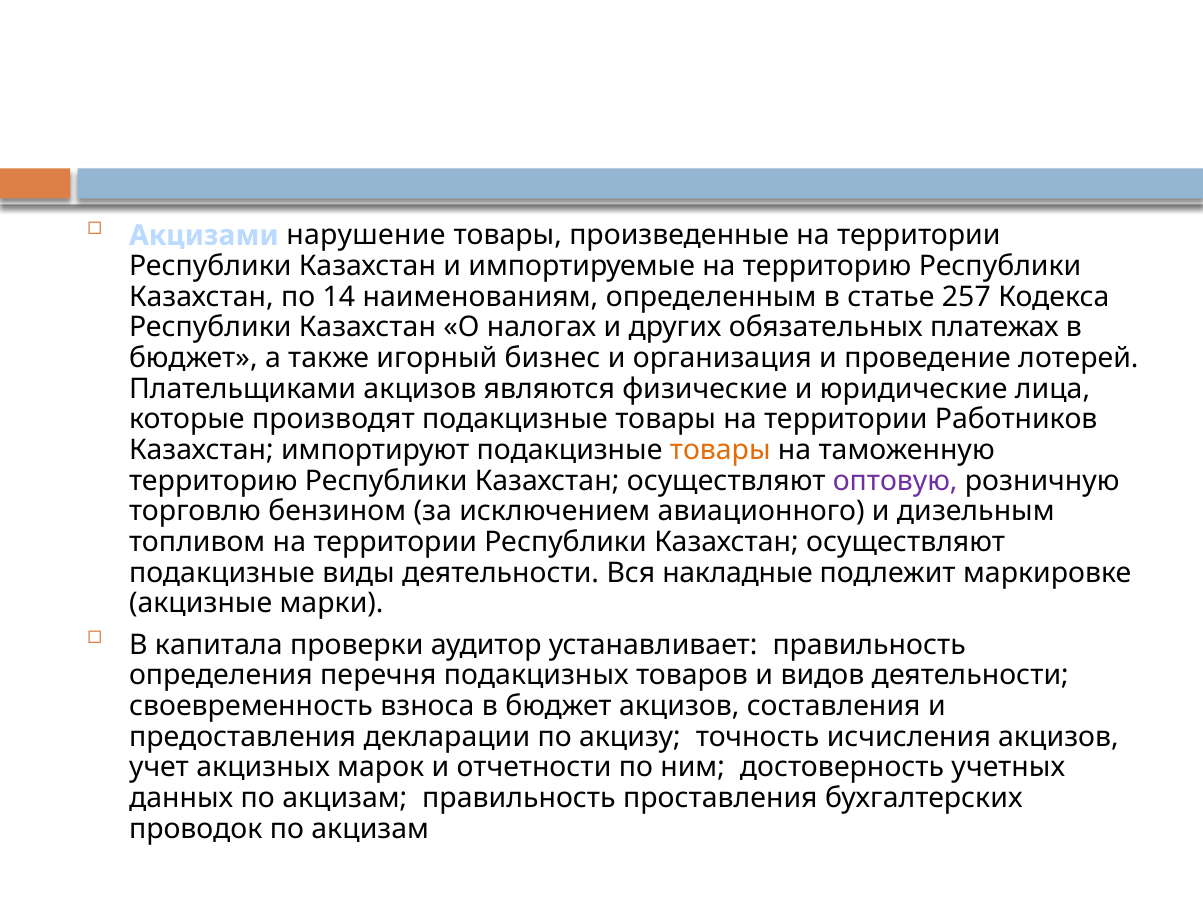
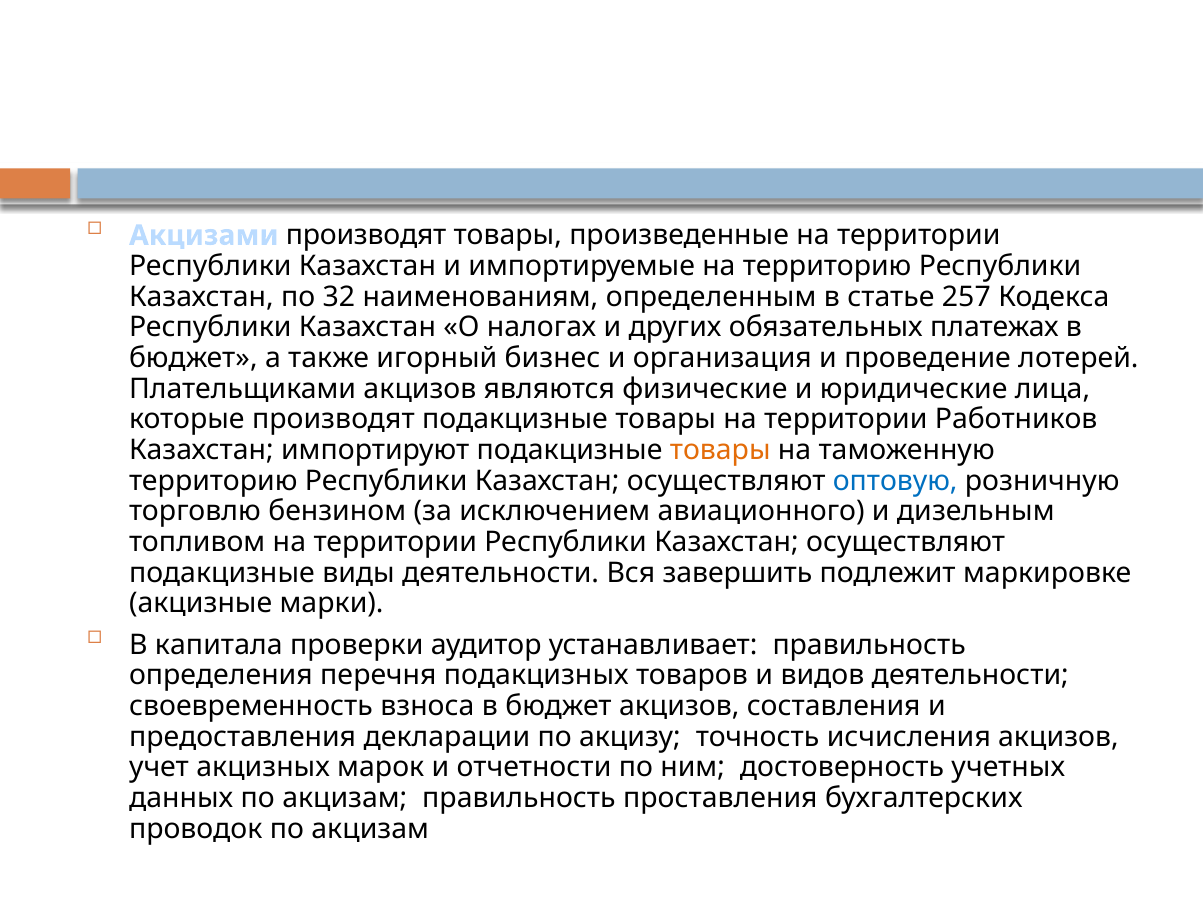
Акцизами нарушение: нарушение -> производят
14: 14 -> 32
оптовую colour: purple -> blue
накладные: накладные -> завершить
